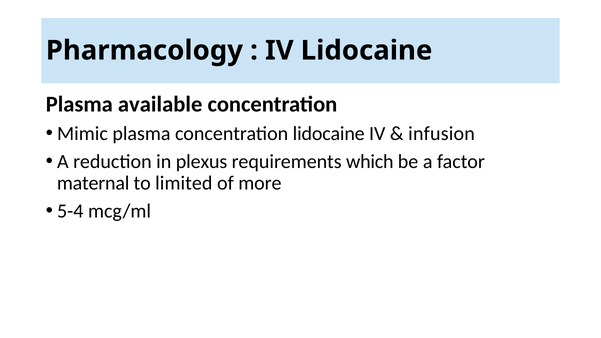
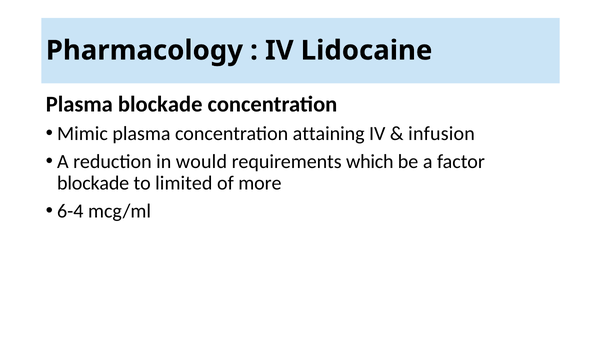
Plasma available: available -> blockade
concentration lidocaine: lidocaine -> attaining
plexus: plexus -> would
maternal at (93, 183): maternal -> blockade
5-4: 5-4 -> 6-4
